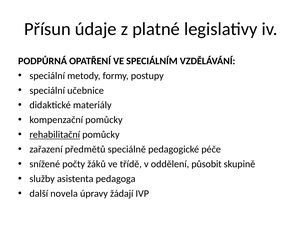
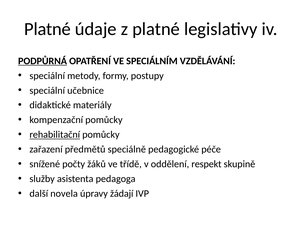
Přísun at (47, 29): Přísun -> Platné
PODPŮRNÁ underline: none -> present
působit: působit -> respekt
